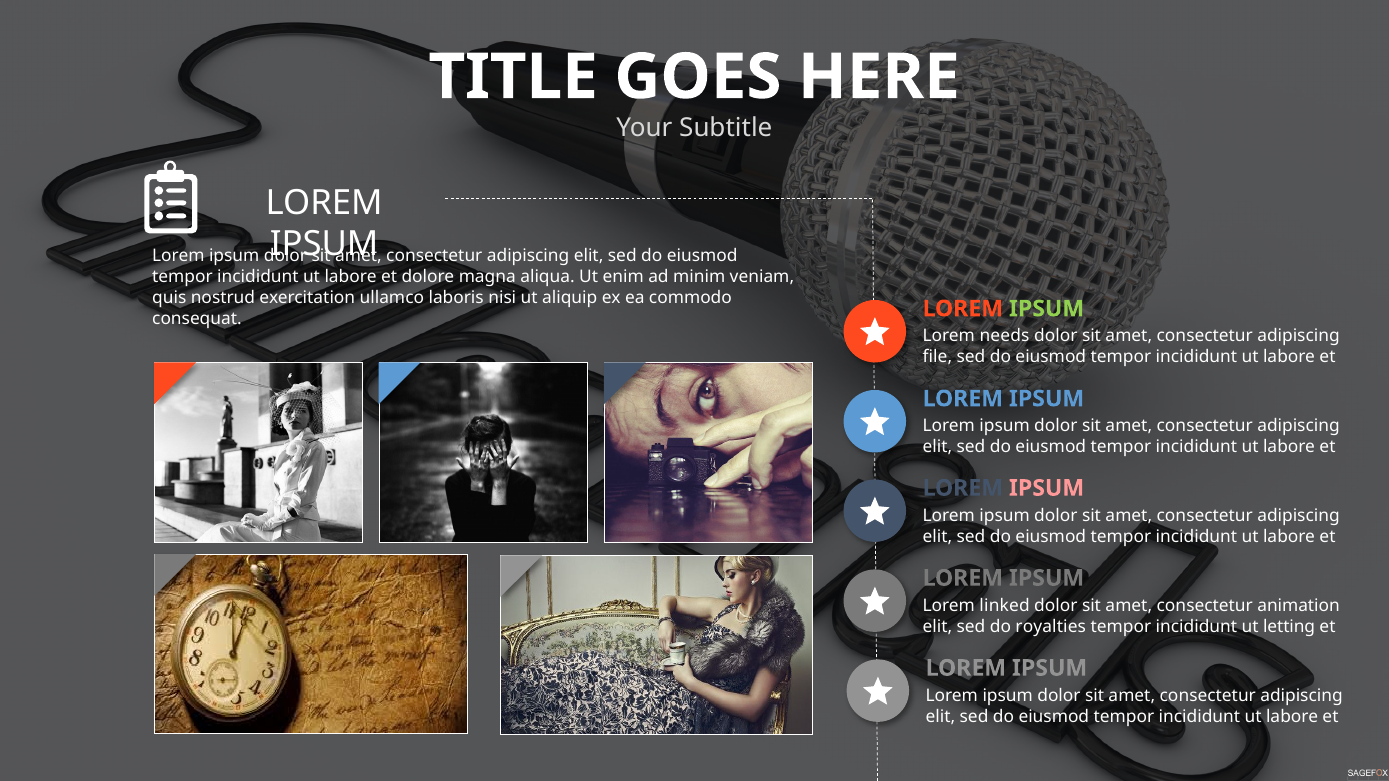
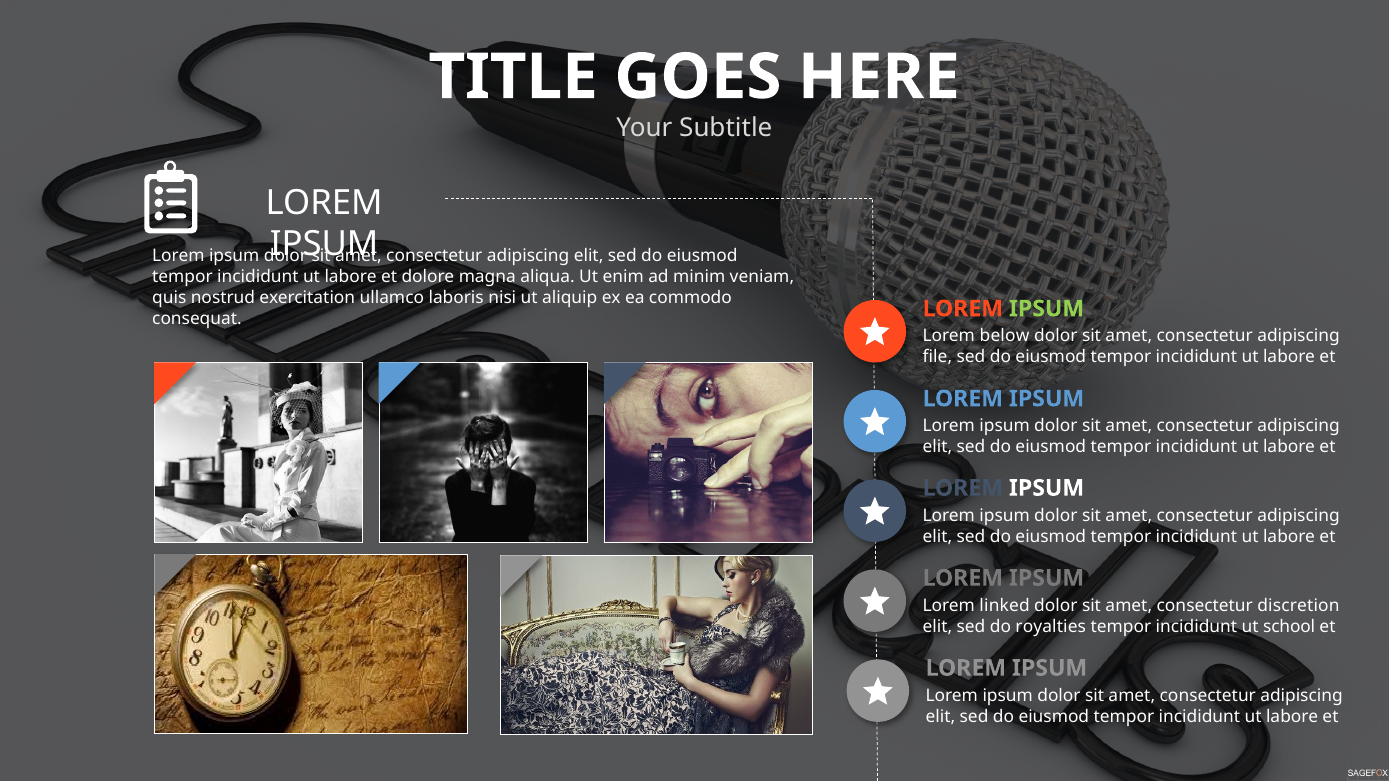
needs: needs -> below
IPSUM at (1047, 488) colour: pink -> white
animation: animation -> discretion
letting: letting -> school
